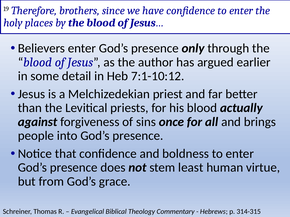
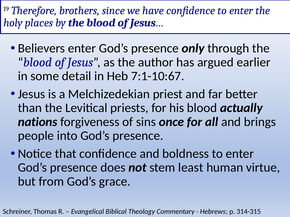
7:1-10:12: 7:1-10:12 -> 7:1-10:67
against: against -> nations
